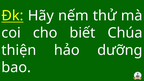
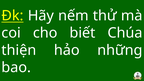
dưỡng: dưỡng -> những
